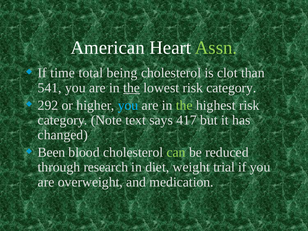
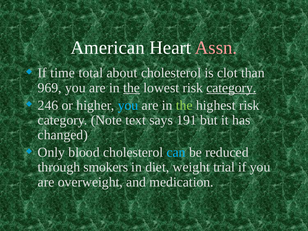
Assn colour: light green -> pink
being: being -> about
541: 541 -> 969
category at (231, 88) underline: none -> present
292: 292 -> 246
417: 417 -> 191
Been: Been -> Only
can colour: light green -> light blue
research: research -> smokers
